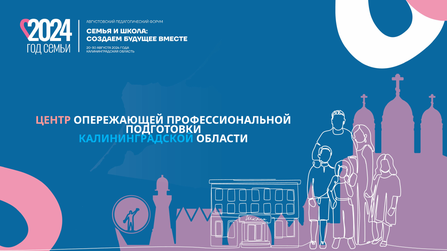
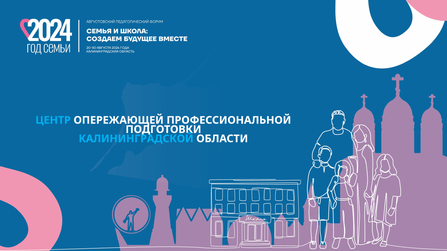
ЦЕНТР colour: pink -> light blue
